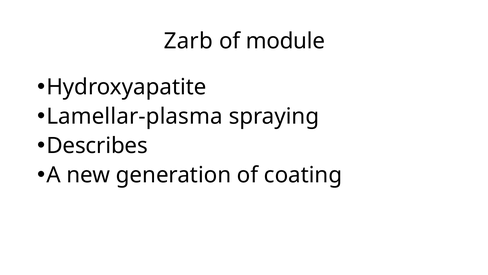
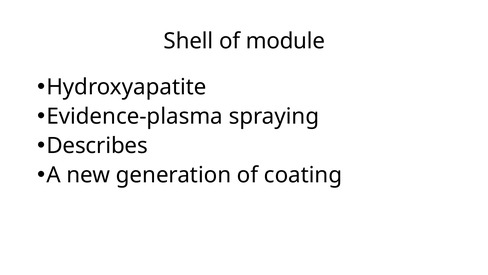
Zarb: Zarb -> Shell
Lamellar-plasma: Lamellar-plasma -> Evidence-plasma
